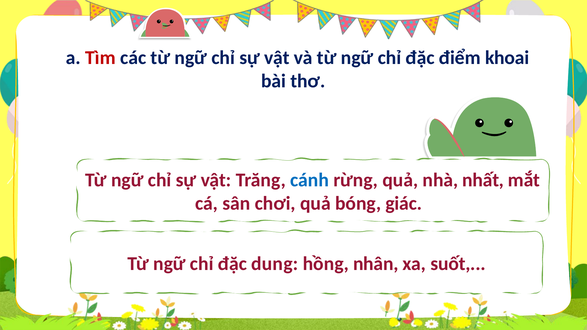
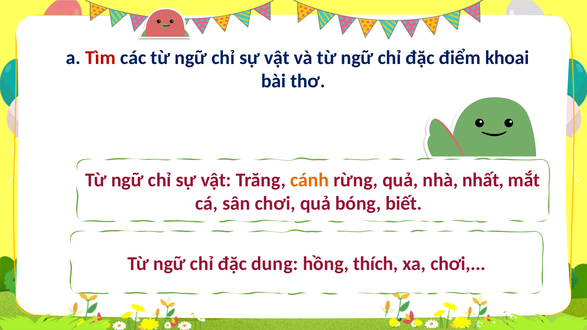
cánh colour: blue -> orange
giác: giác -> biết
nhân: nhân -> thích
xa suốt: suốt -> chơi
